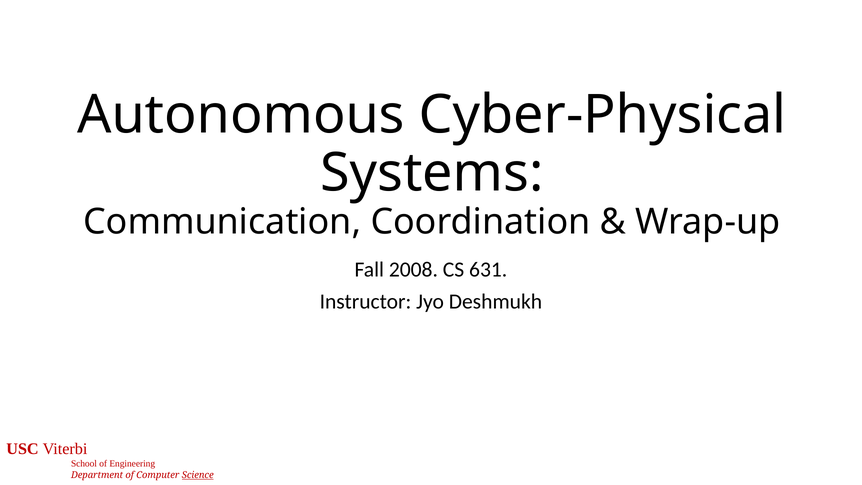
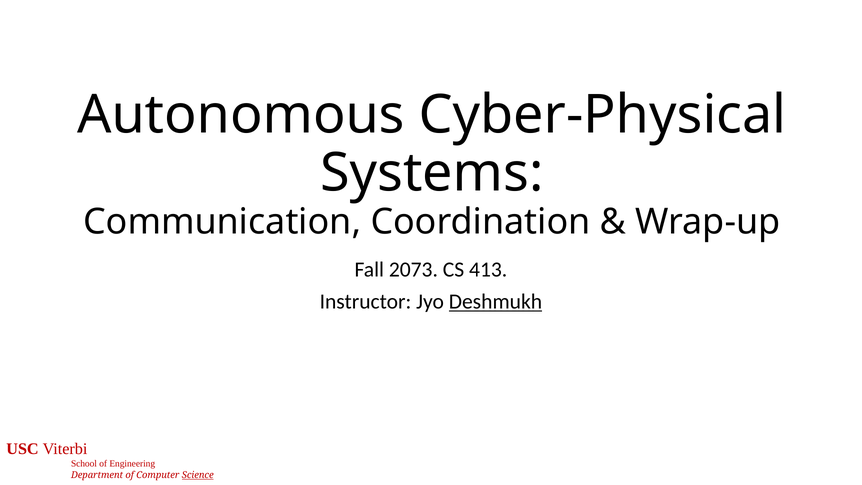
2008: 2008 -> 2073
631: 631 -> 413
Deshmukh underline: none -> present
